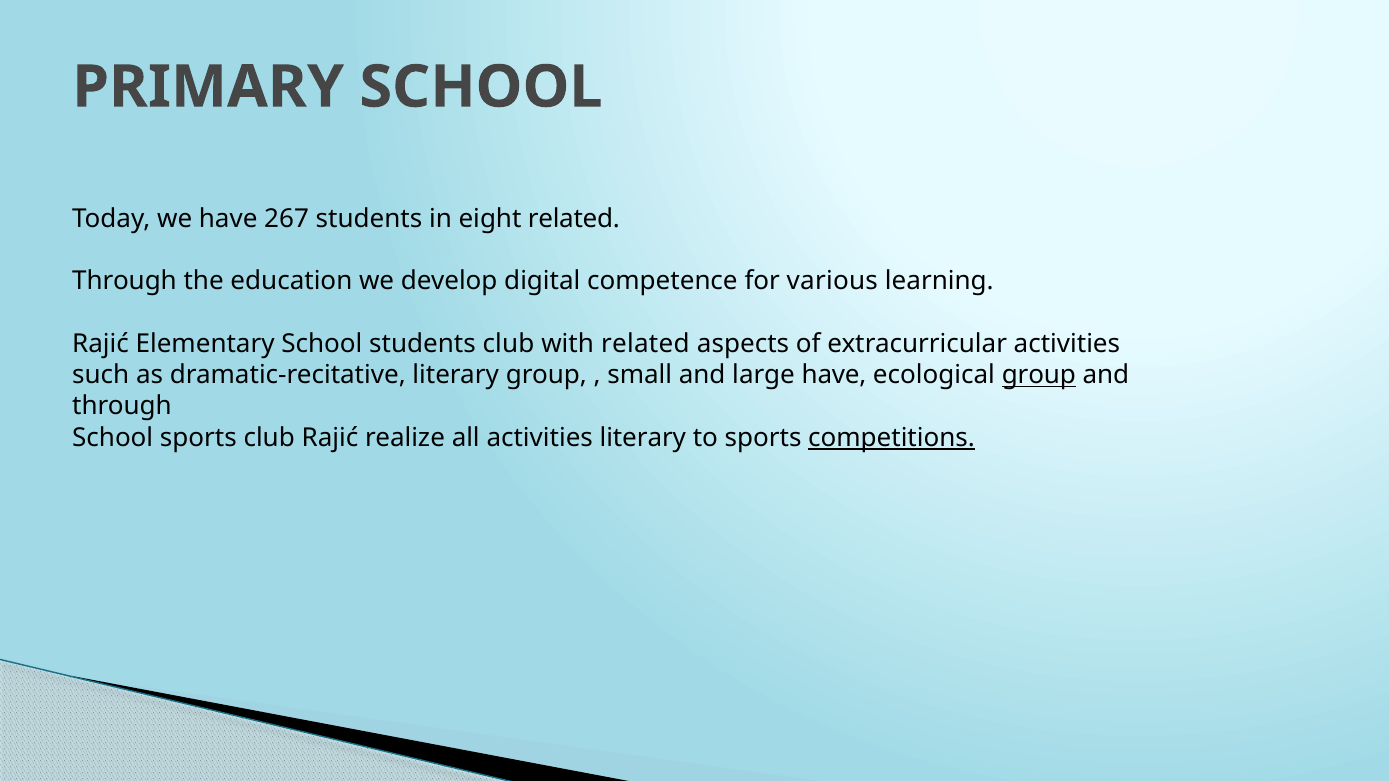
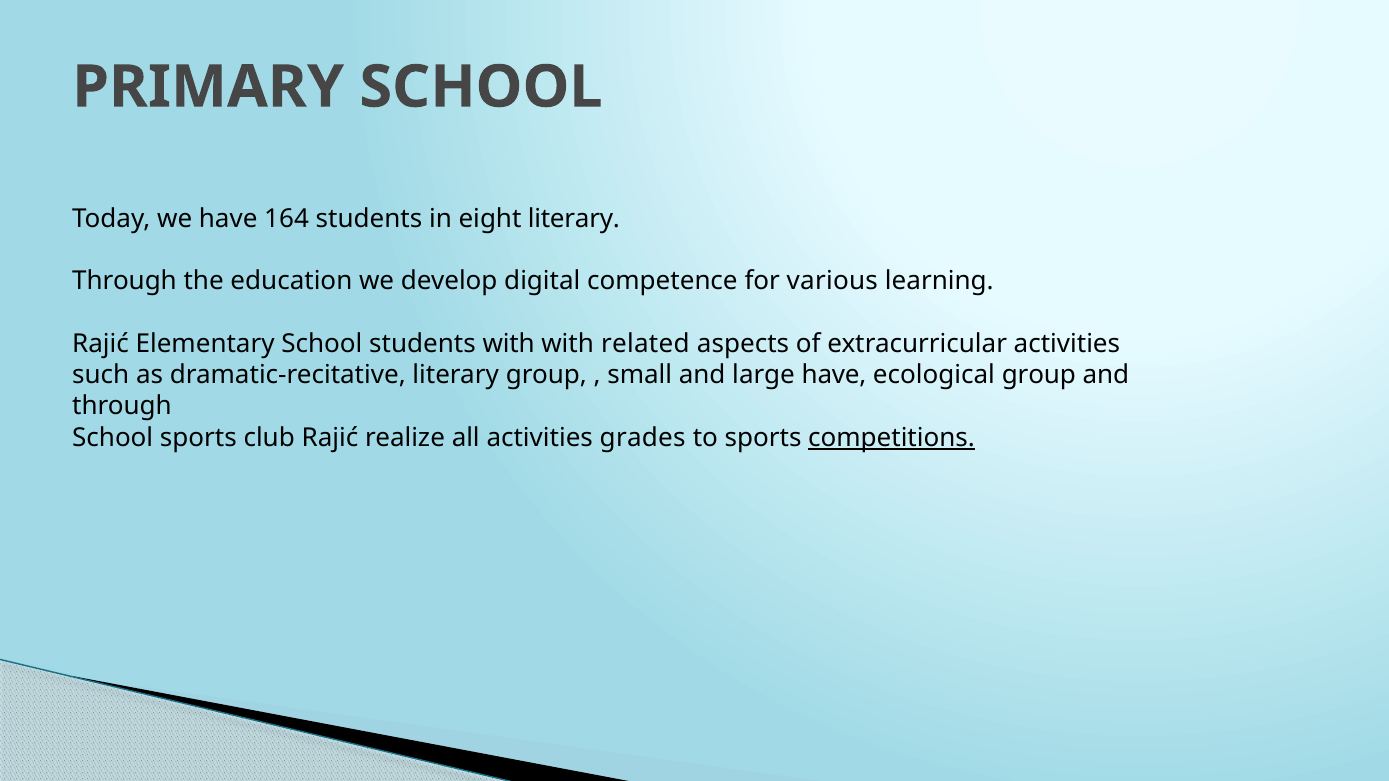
267: 267 -> 164
eight related: related -> literary
students club: club -> with
group at (1039, 375) underline: present -> none
activities literary: literary -> grades
